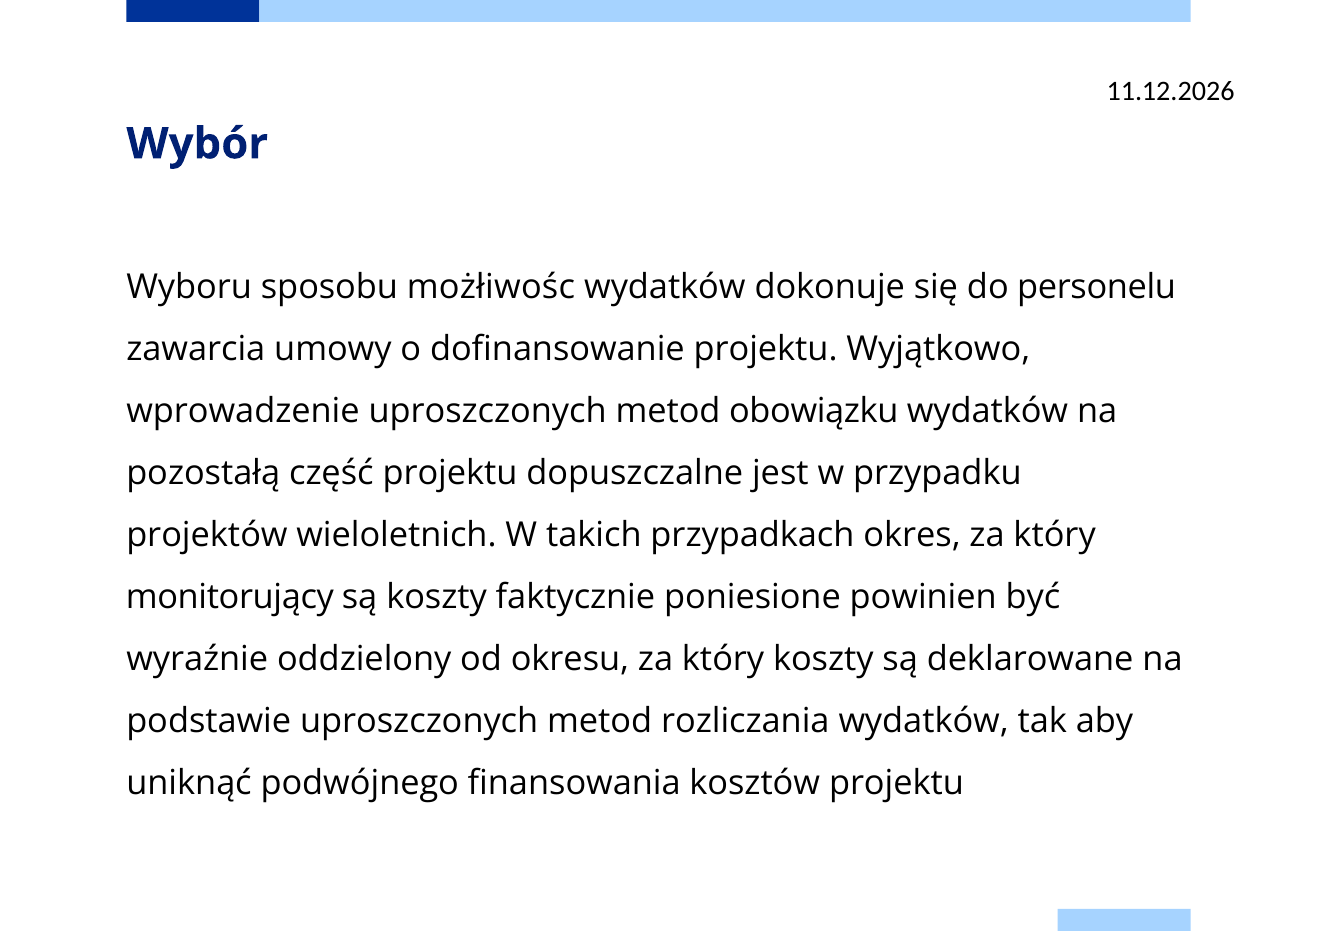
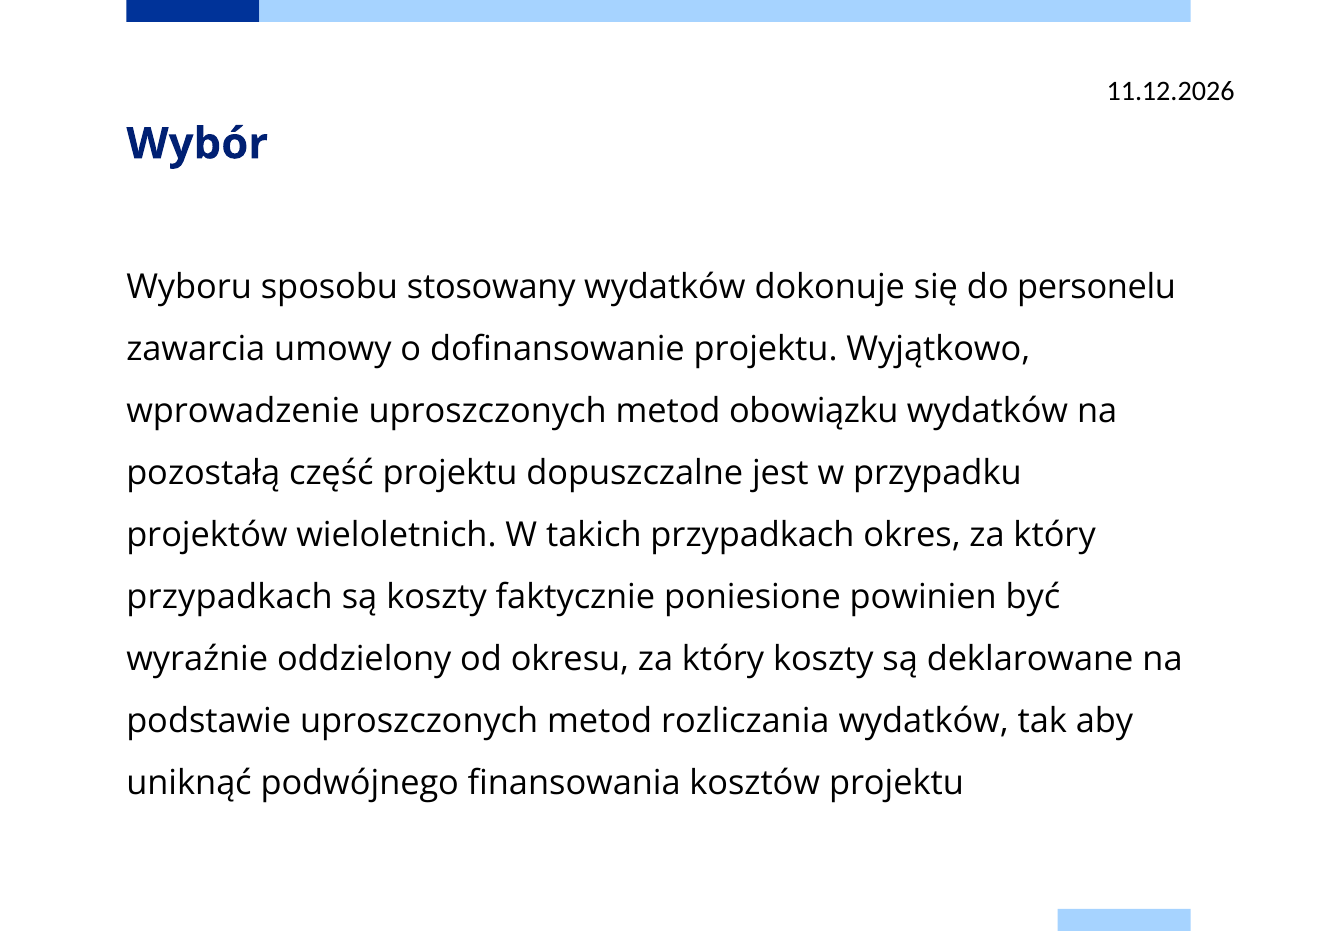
możłiwośc: możłiwośc -> stosowany
monitorujący at (230, 597): monitorujący -> przypadkach
